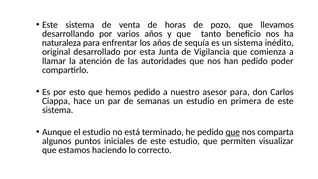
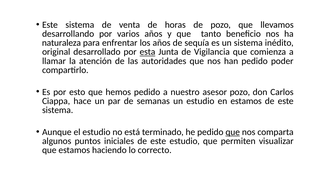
esta underline: none -> present
asesor para: para -> pozo
en primera: primera -> estamos
